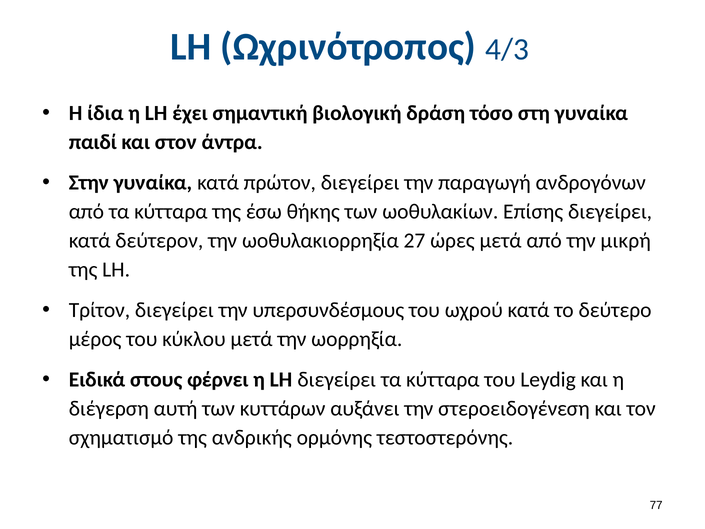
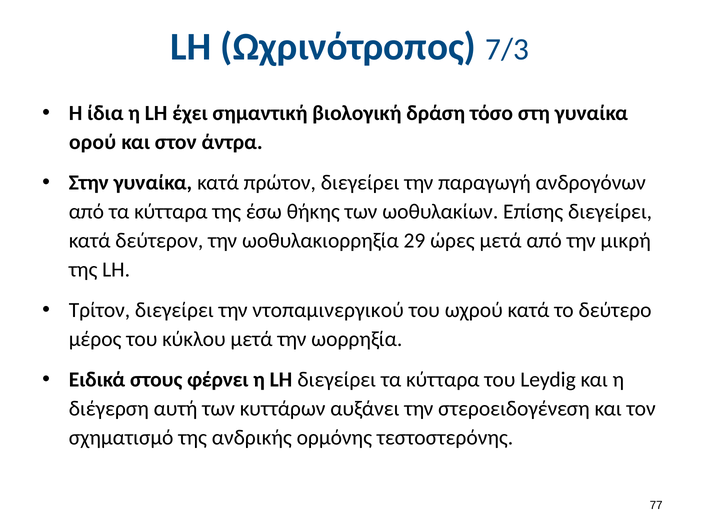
4/3: 4/3 -> 7/3
παιδί: παιδί -> ορού
27: 27 -> 29
υπερσυνδέσμους: υπερσυνδέσμους -> ντοπαμινεργικού
